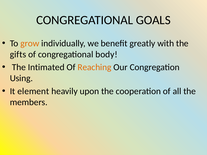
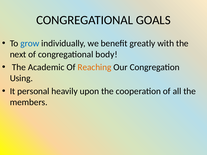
grow colour: orange -> blue
gifts: gifts -> next
Intimated: Intimated -> Academic
element: element -> personal
